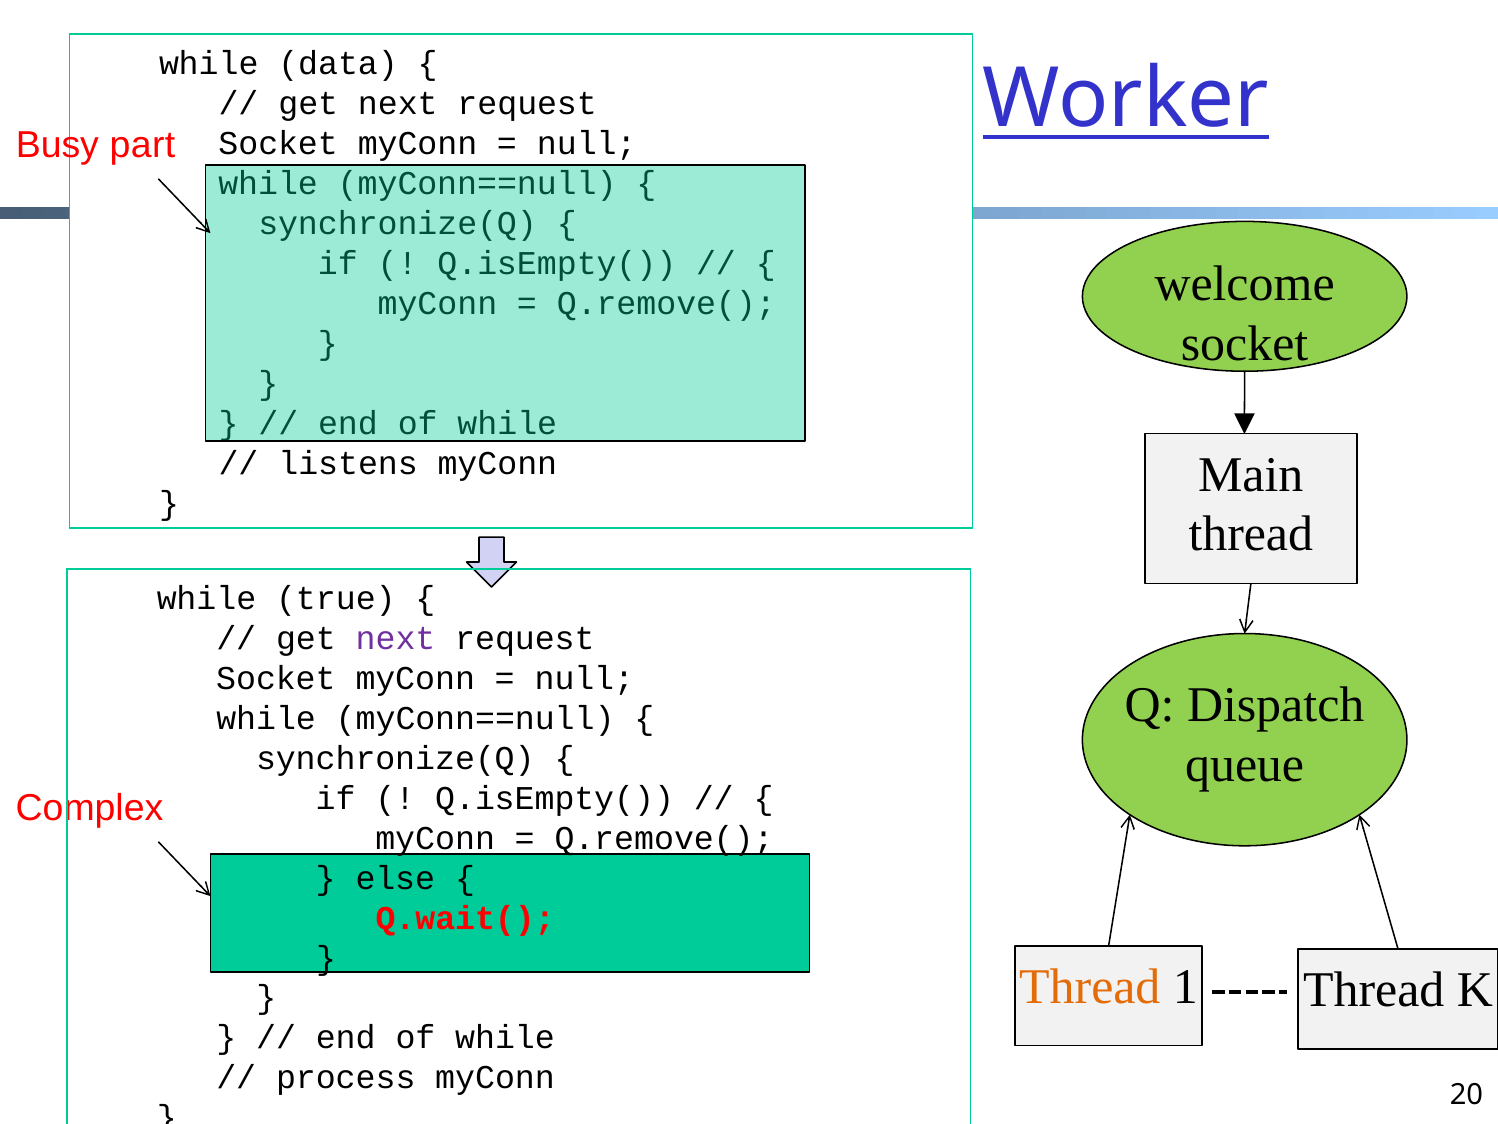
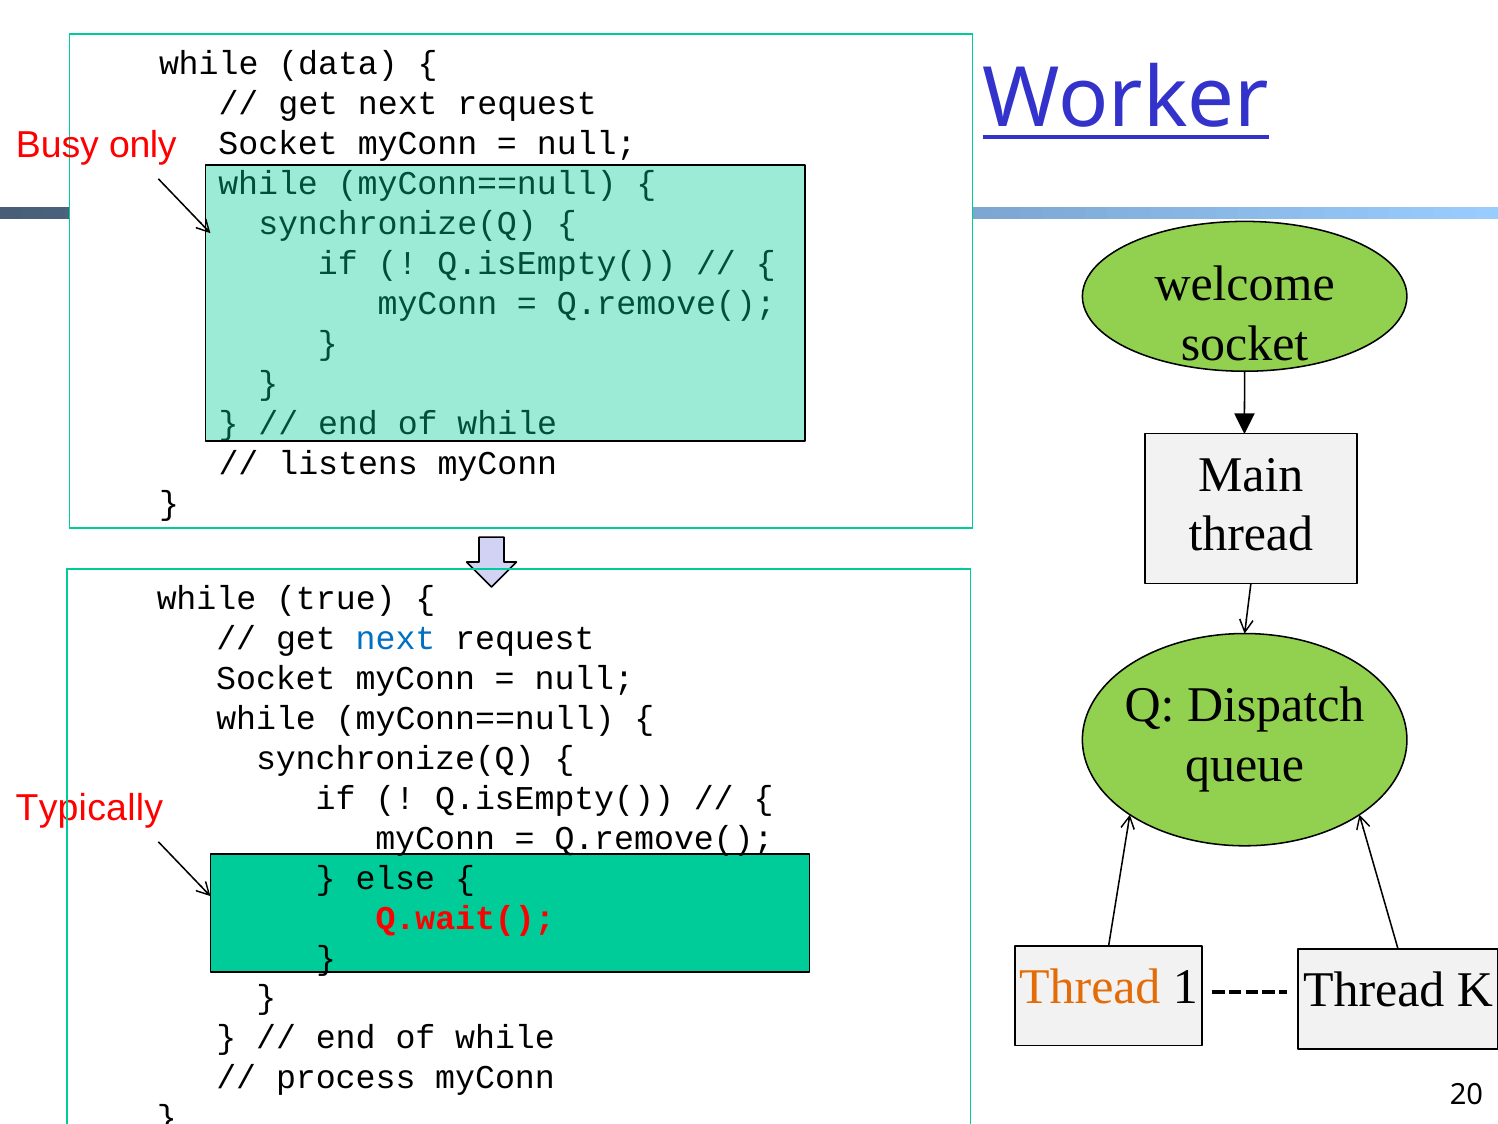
part: part -> only
next at (396, 638) colour: purple -> blue
Complex: Complex -> Typically
